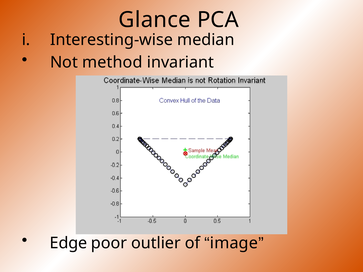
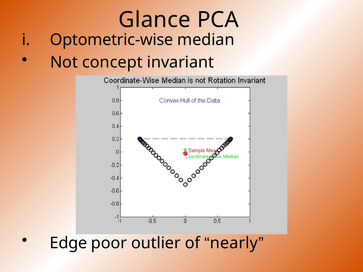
Interesting-wise: Interesting-wise -> Optometric-wise
method: method -> concept
image: image -> nearly
